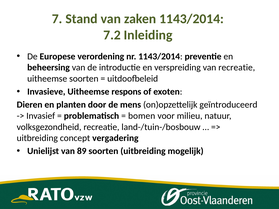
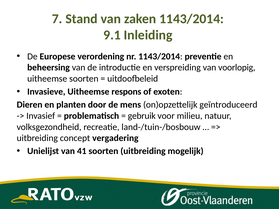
7.2: 7.2 -> 9.1
van recreatie: recreatie -> voorlopig
bomen: bomen -> gebruik
89: 89 -> 41
